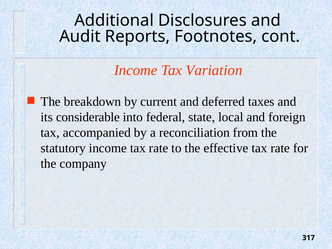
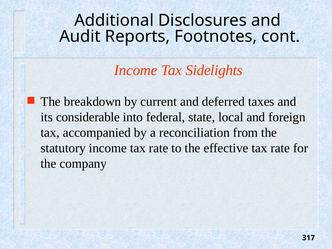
Variation: Variation -> Sidelights
